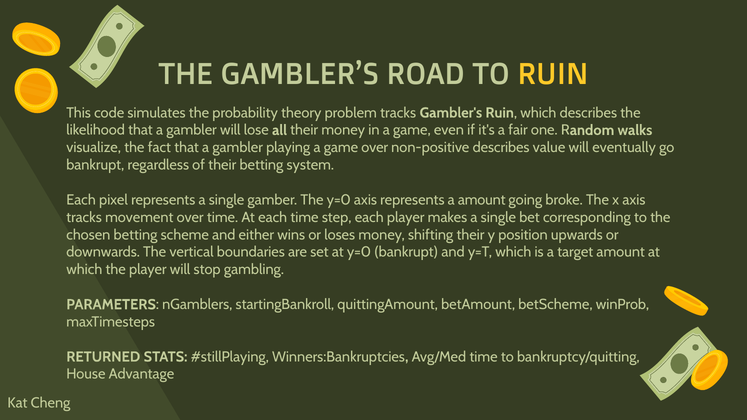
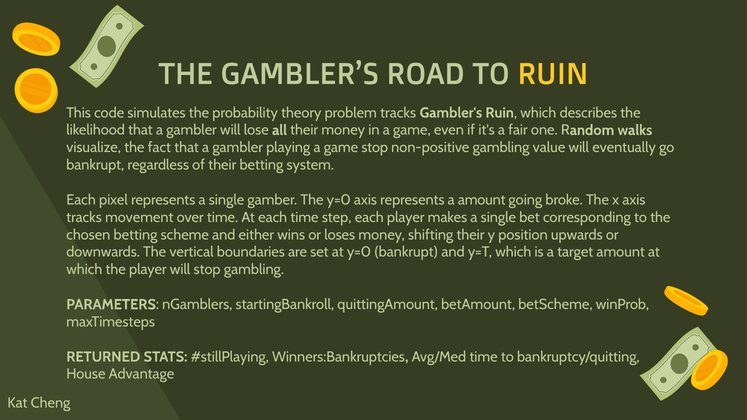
game over: over -> stop
non-positive describes: describes -> gambling
